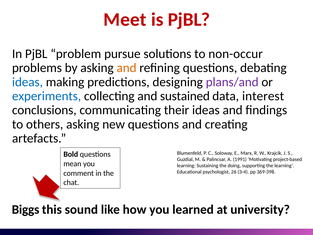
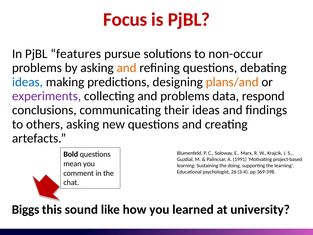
Meet: Meet -> Focus
problem: problem -> features
plans/and colour: purple -> orange
experiments colour: blue -> purple
and sustained: sustained -> problems
interest: interest -> respond
